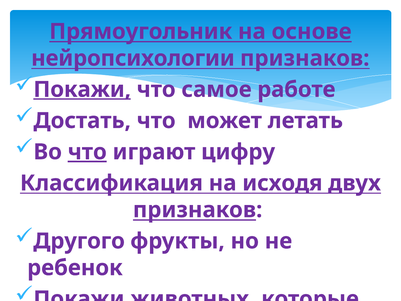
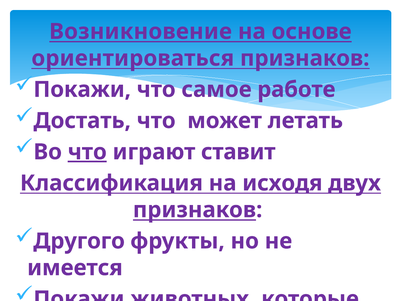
Прямоугольник: Прямоугольник -> Возникновение
нейропсихологии: нейропсихологии -> ориентироваться
Покажи at (82, 89) underline: present -> none
цифру: цифру -> ставит
ребенок: ребенок -> имеется
